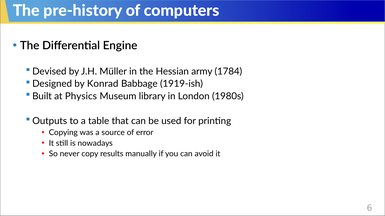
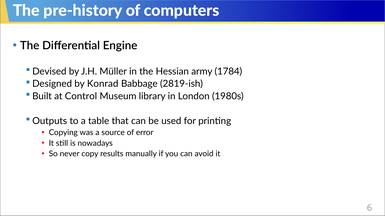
1919-ish: 1919-ish -> 2819-ish
Physics: Physics -> Control
